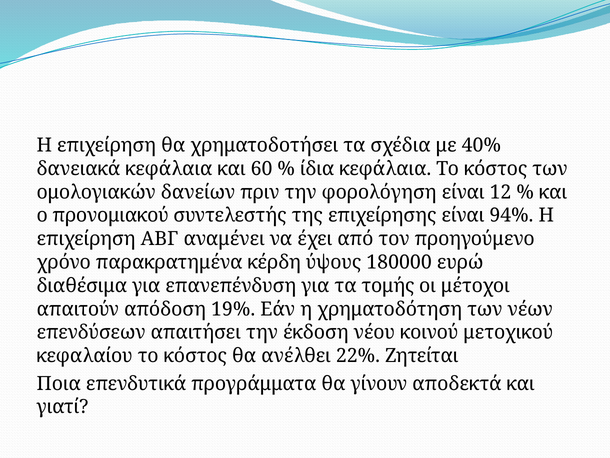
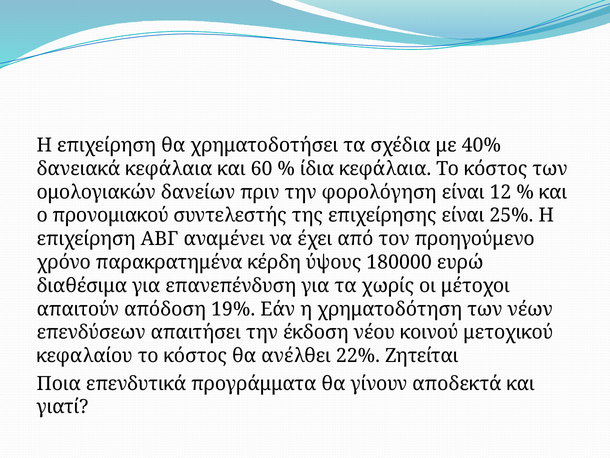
94%: 94% -> 25%
τομής: τομής -> χωρίς
